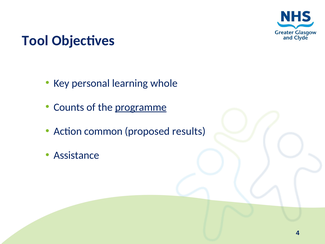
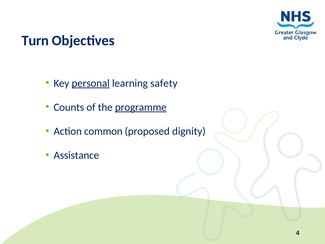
Tool: Tool -> Turn
personal underline: none -> present
whole: whole -> safety
results: results -> dignity
